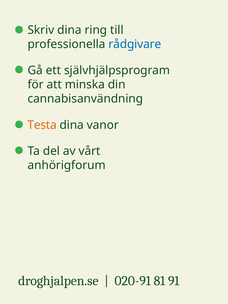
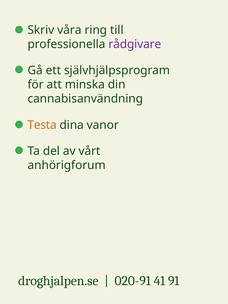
Skriv dina: dina -> våra
rådgivare colour: blue -> purple
81: 81 -> 41
